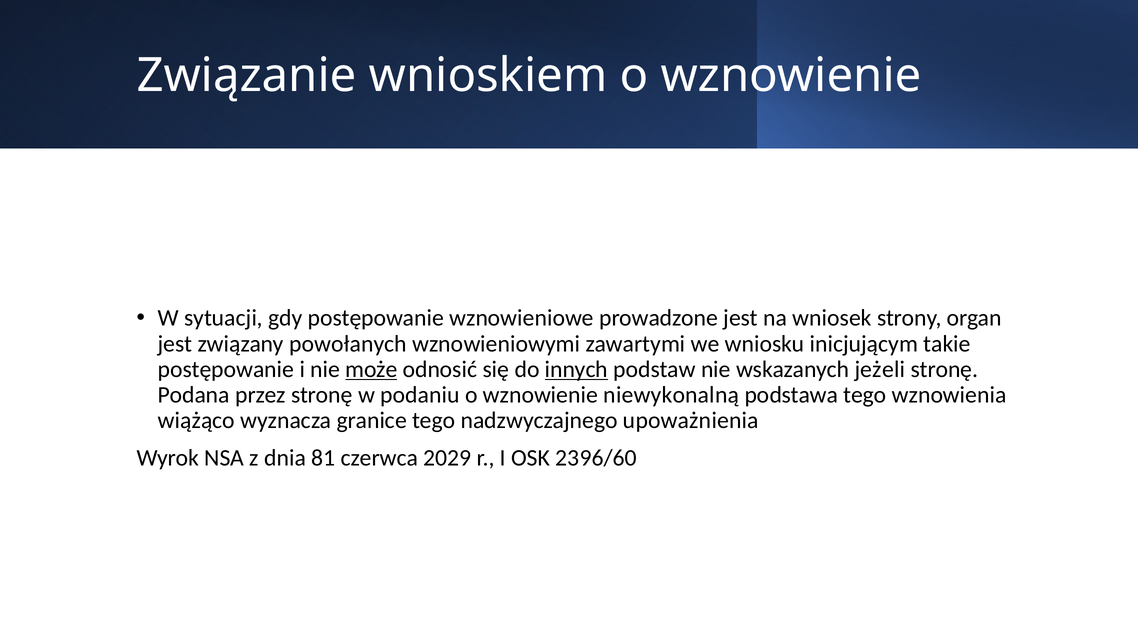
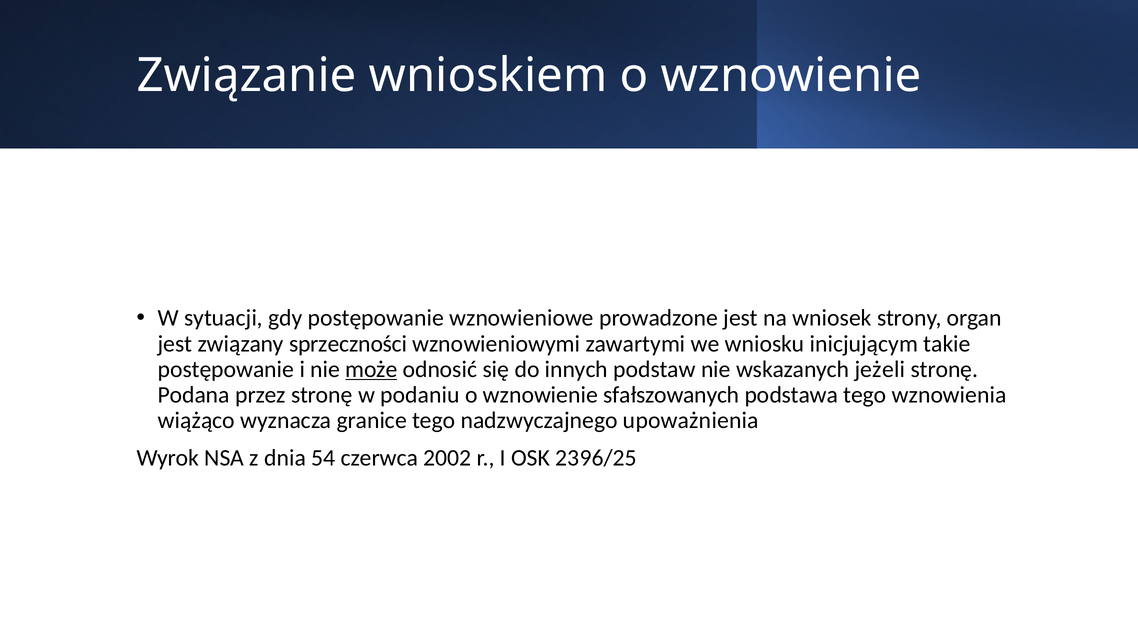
powołanych: powołanych -> sprzeczności
innych underline: present -> none
niewykonalną: niewykonalną -> sfałszowanych
81: 81 -> 54
2029: 2029 -> 2002
2396/60: 2396/60 -> 2396/25
